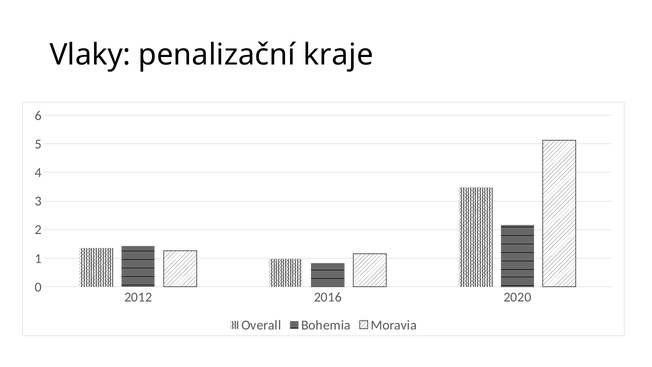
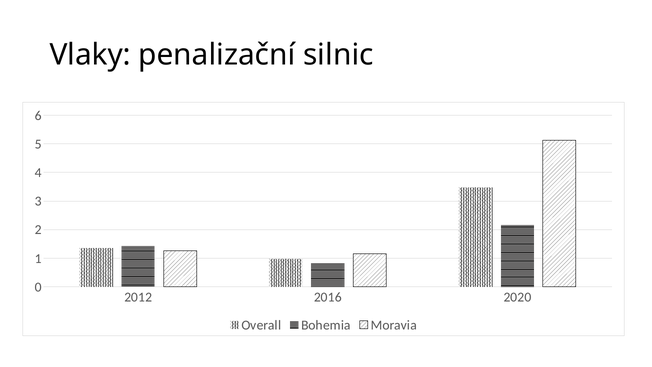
kraje: kraje -> silnic
